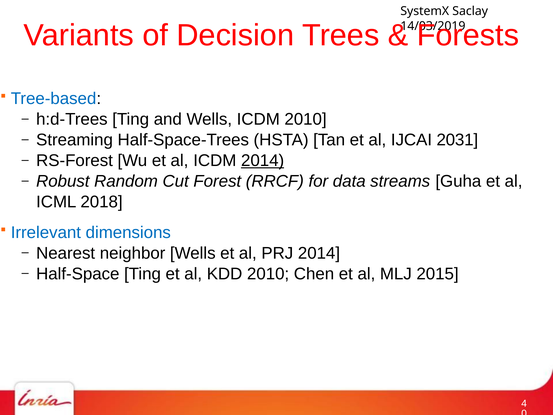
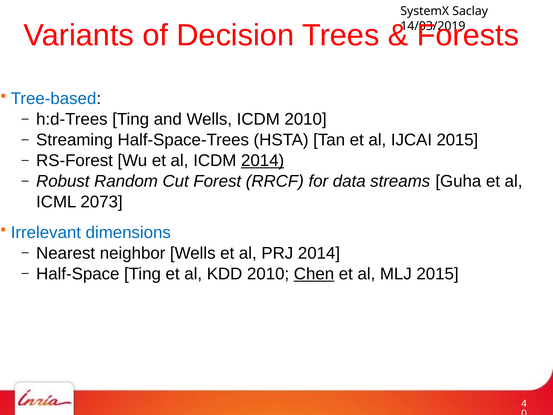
IJCAI 2031: 2031 -> 2015
2018: 2018 -> 2073
Chen underline: none -> present
